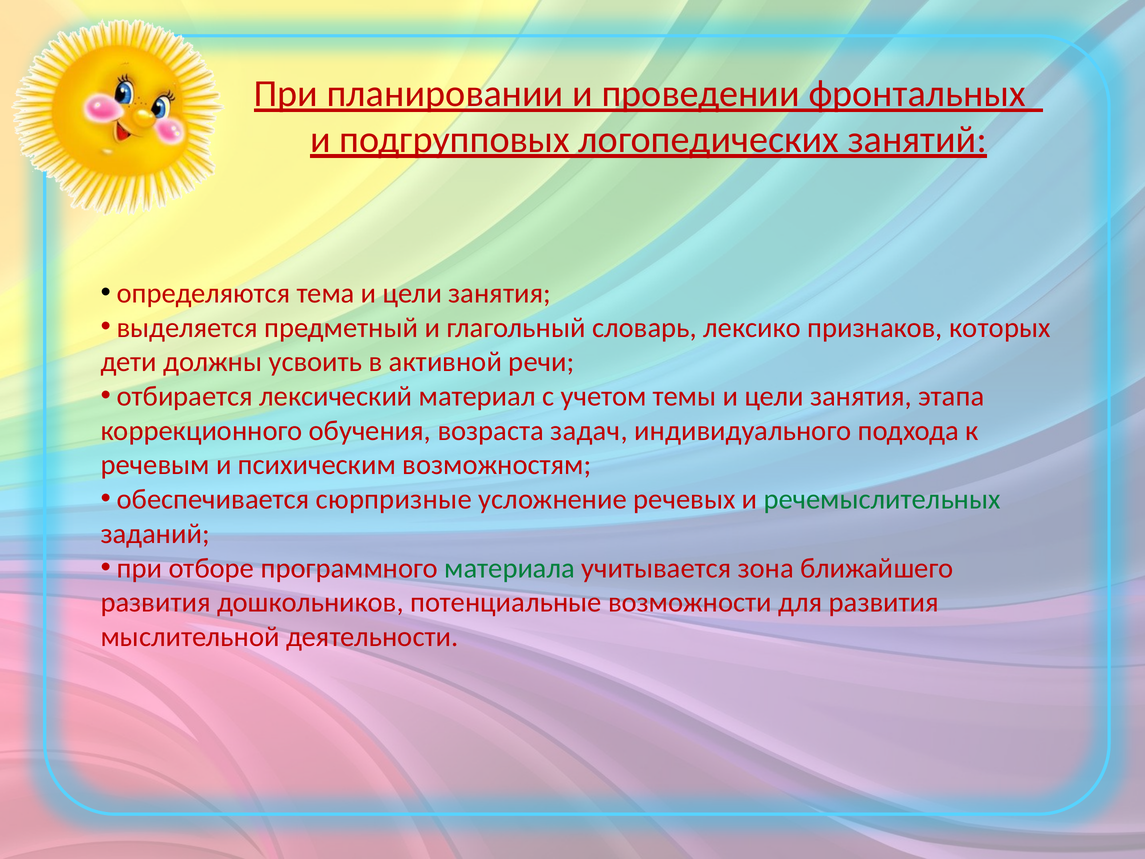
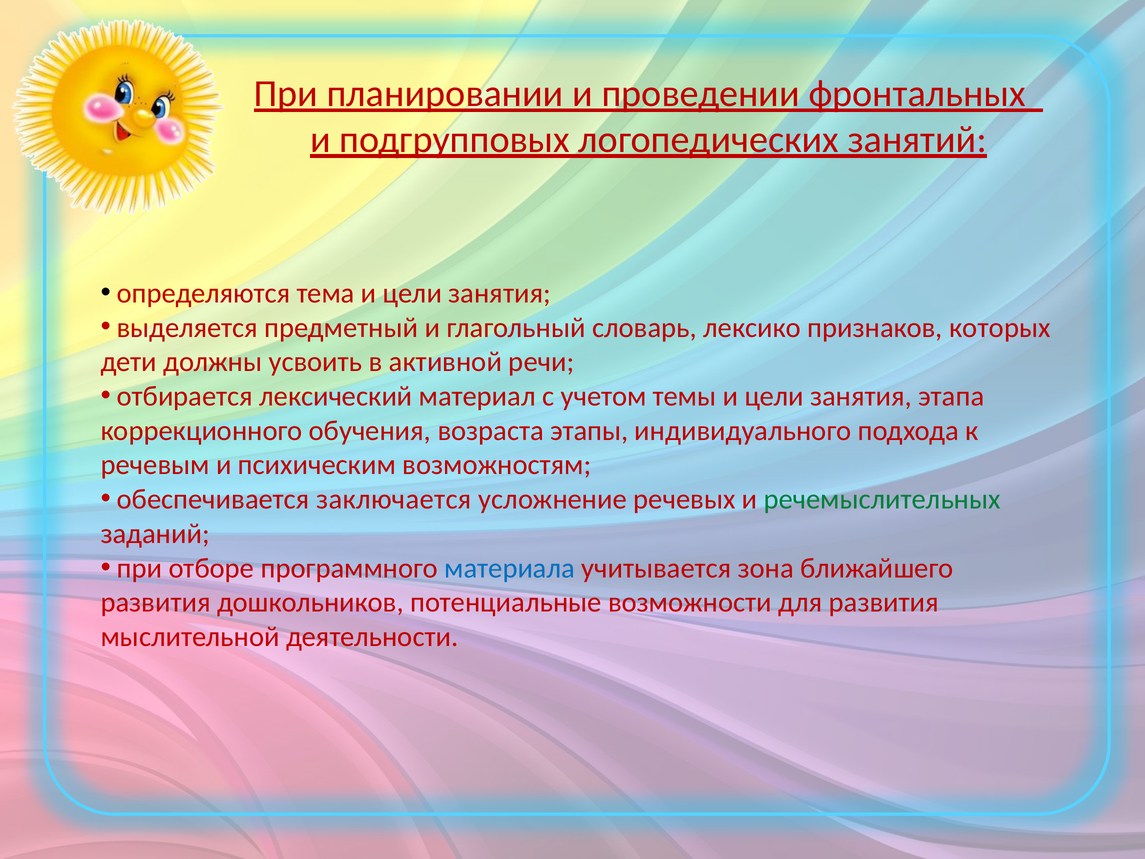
задач: задач -> этапы
сюрпризные: сюрпризные -> заключается
материала colour: green -> blue
